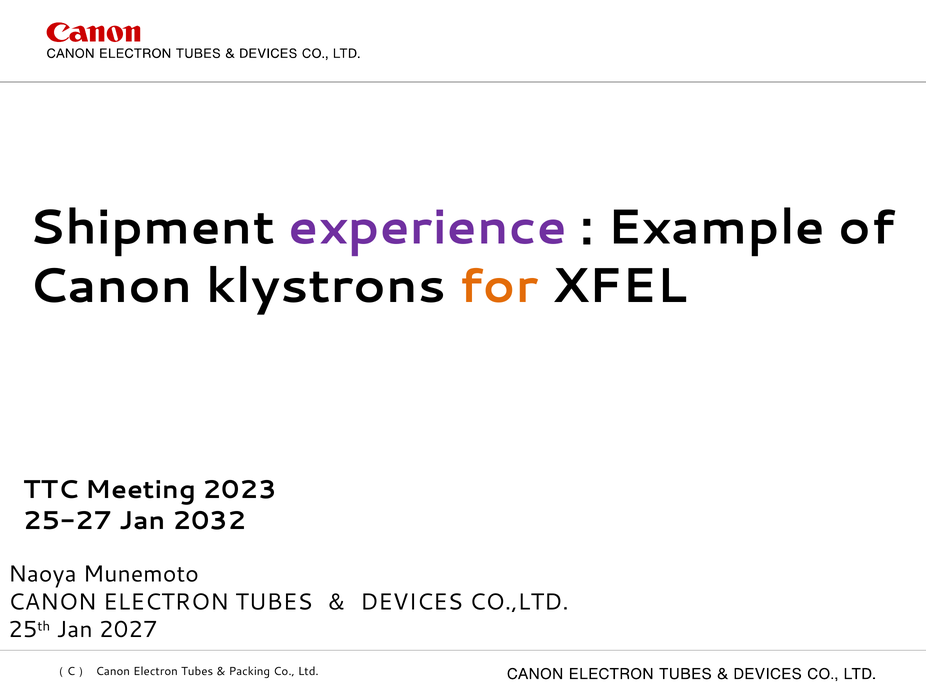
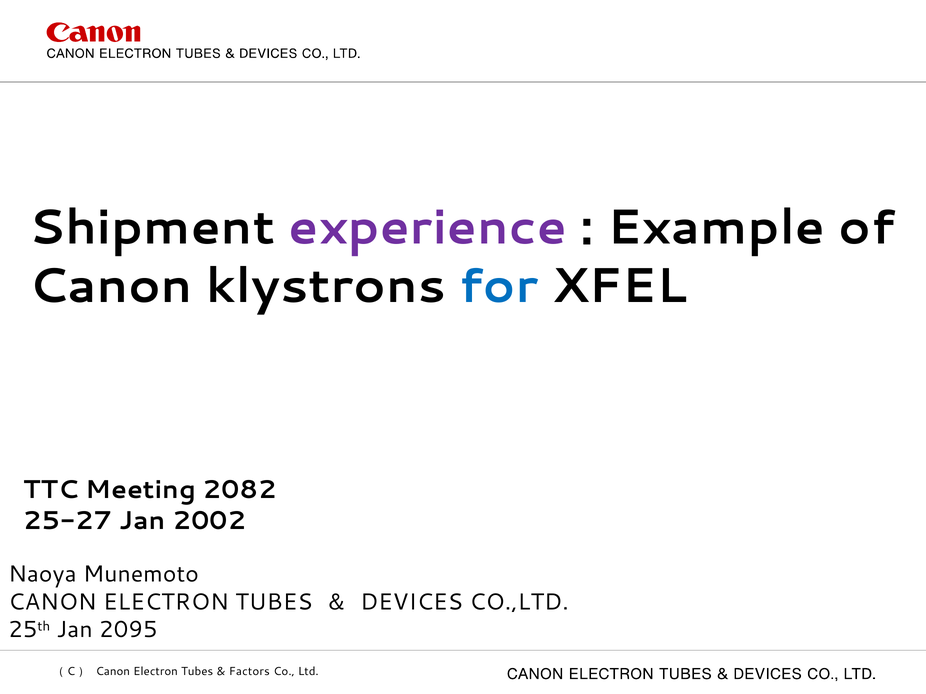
for colour: orange -> blue
2023: 2023 -> 2082
2032: 2032 -> 2002
2027: 2027 -> 2095
Packing: Packing -> Factors
